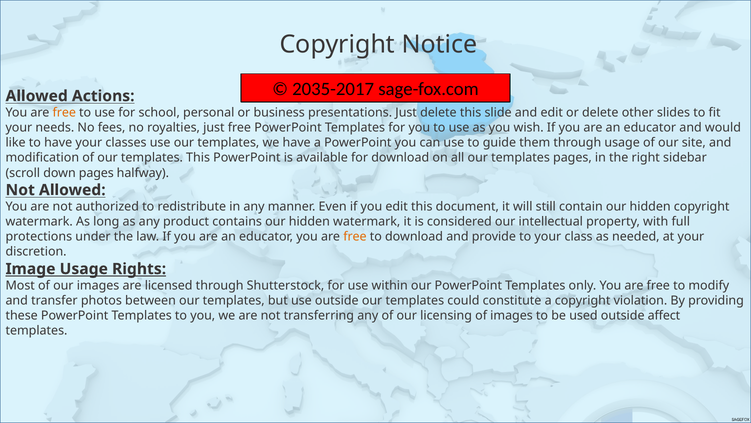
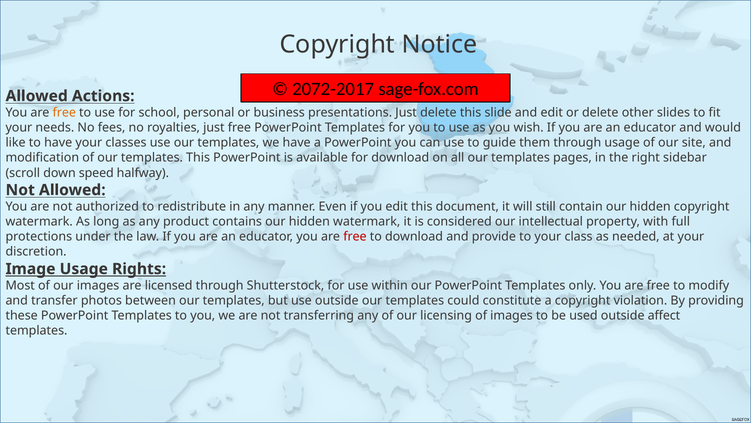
2035-2017: 2035-2017 -> 2072-2017
down pages: pages -> speed
free at (355, 236) colour: orange -> red
